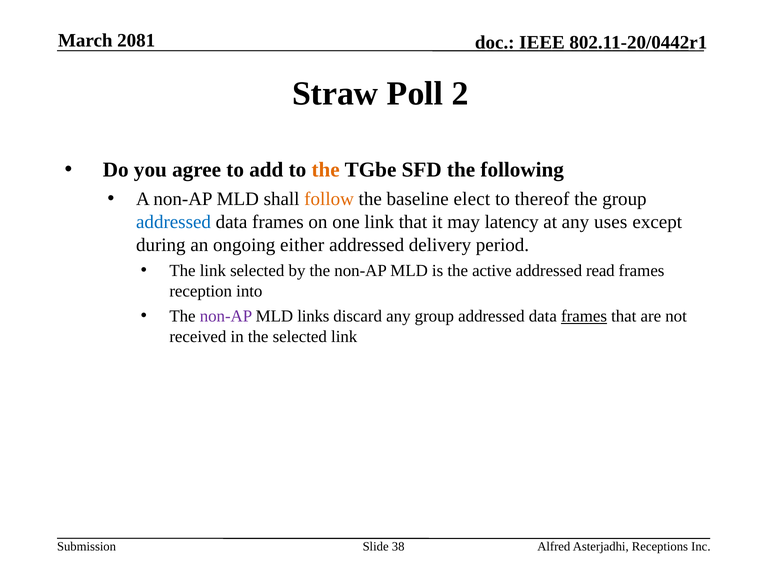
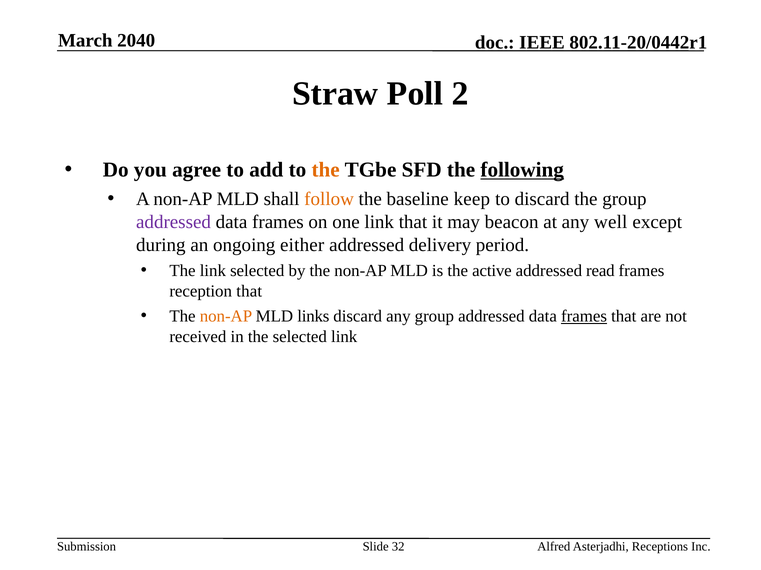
2081: 2081 -> 2040
following underline: none -> present
elect: elect -> keep
to thereof: thereof -> discard
addressed at (174, 222) colour: blue -> purple
latency: latency -> beacon
uses: uses -> well
reception into: into -> that
non-AP at (226, 317) colour: purple -> orange
38: 38 -> 32
